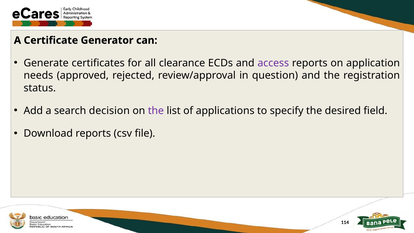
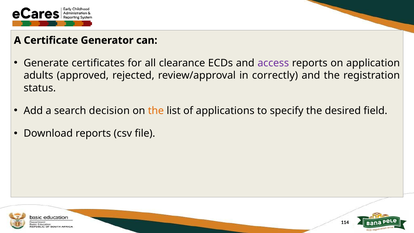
needs: needs -> adults
question: question -> correctly
the at (156, 111) colour: purple -> orange
